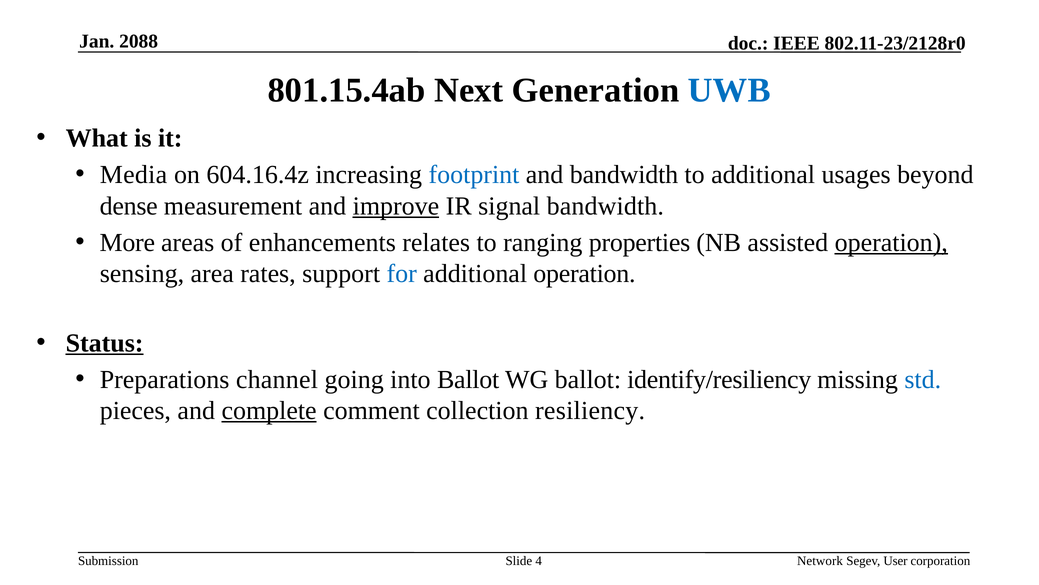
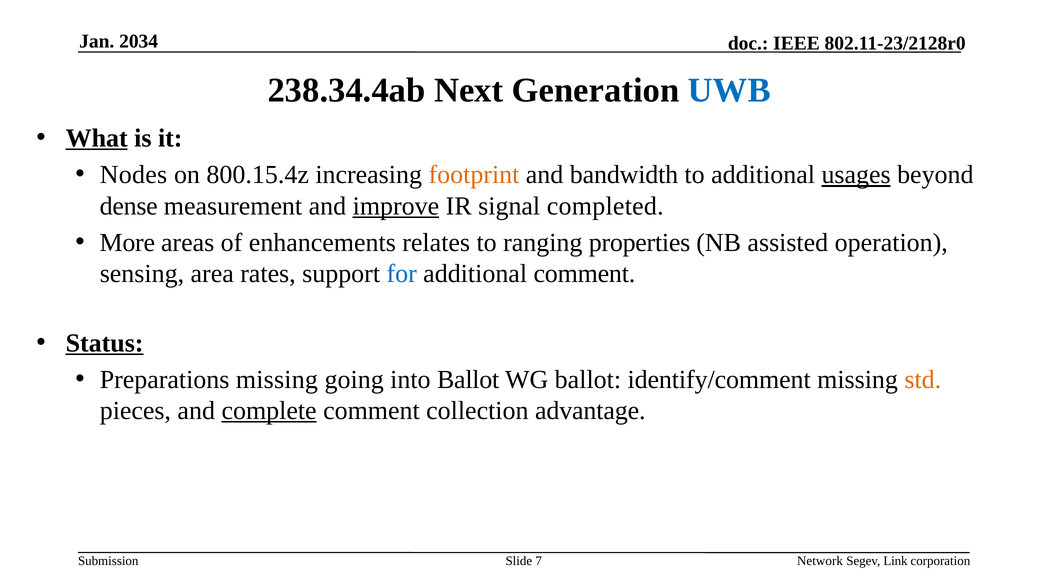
2088: 2088 -> 2034
801.15.4ab: 801.15.4ab -> 238.34.4ab
What underline: none -> present
Media: Media -> Nodes
604.16.4z: 604.16.4z -> 800.15.4z
footprint colour: blue -> orange
usages underline: none -> present
signal bandwidth: bandwidth -> completed
operation at (891, 242) underline: present -> none
additional operation: operation -> comment
Preparations channel: channel -> missing
identify/resiliency: identify/resiliency -> identify/comment
std colour: blue -> orange
resiliency: resiliency -> advantage
4: 4 -> 7
User: User -> Link
